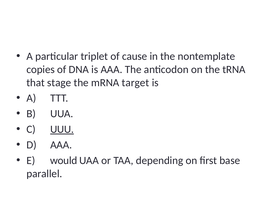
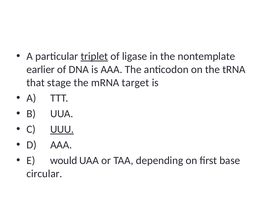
triplet underline: none -> present
cause: cause -> ligase
copies: copies -> earlier
parallel: parallel -> circular
